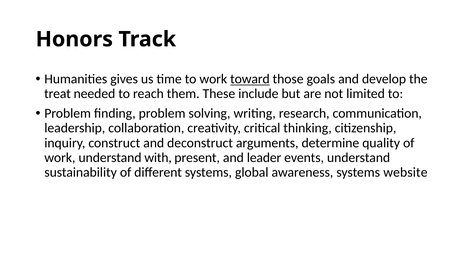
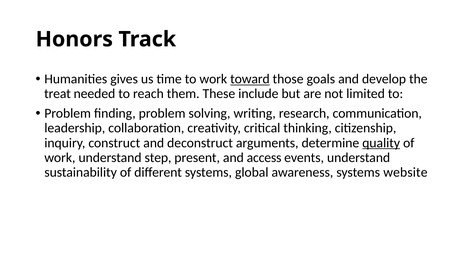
quality underline: none -> present
with: with -> step
leader: leader -> access
